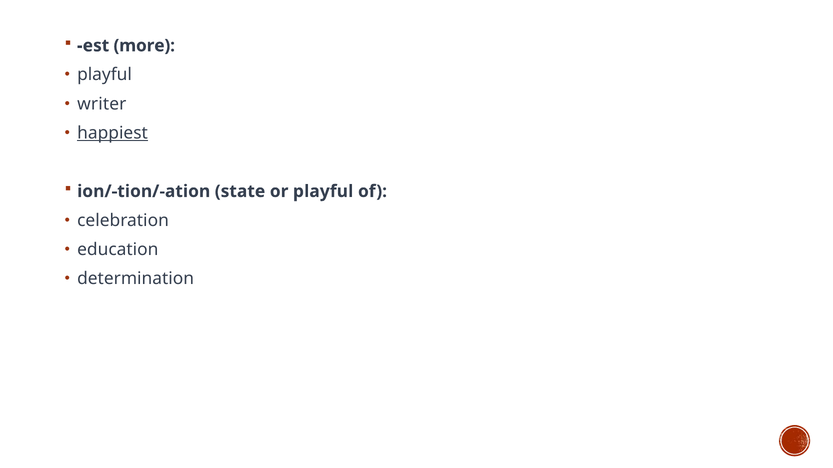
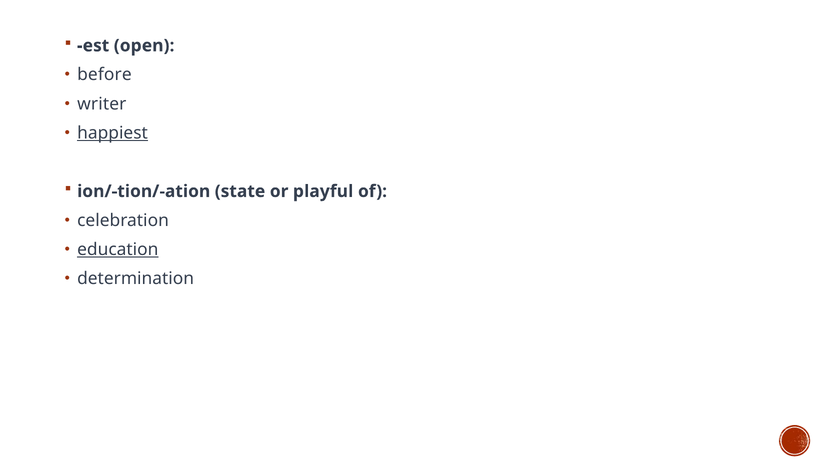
more: more -> open
playful at (105, 75): playful -> before
education underline: none -> present
